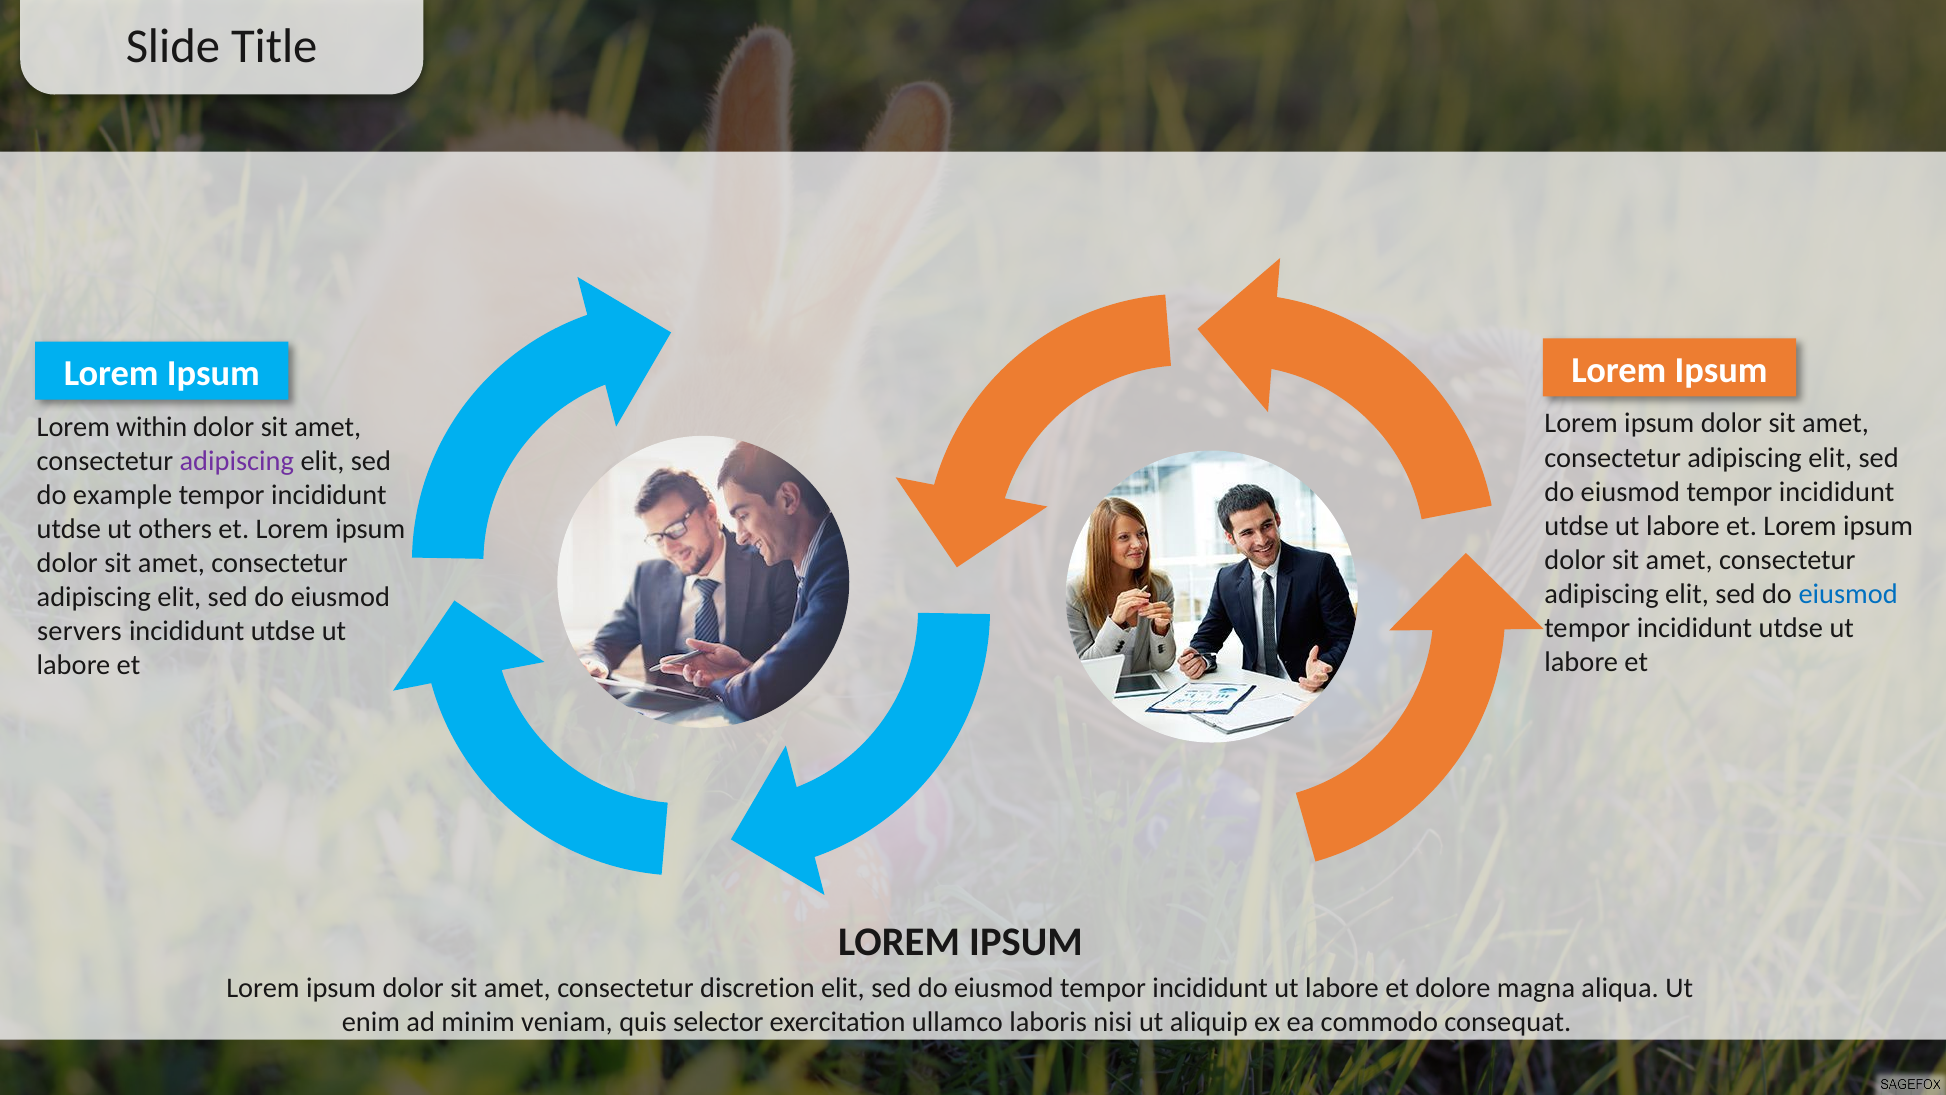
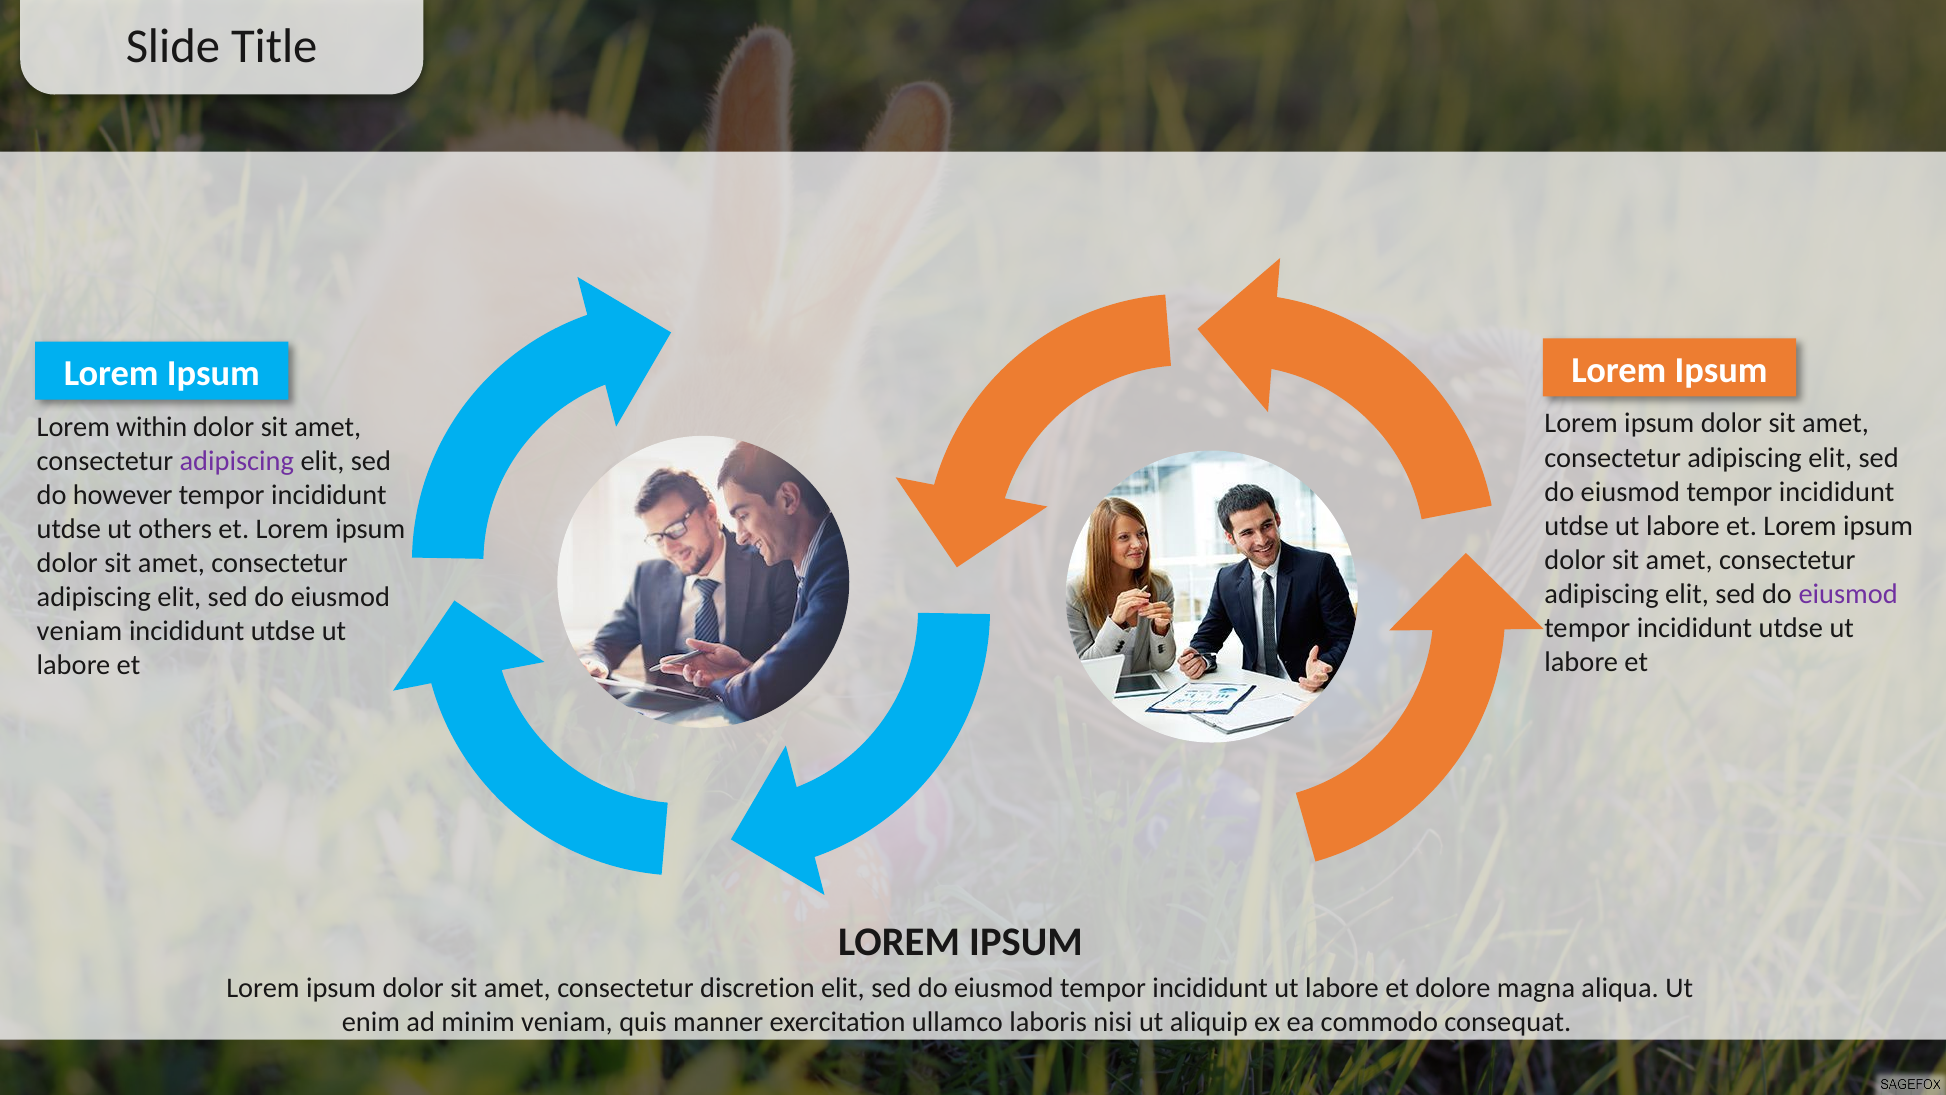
example: example -> however
eiusmod at (1848, 594) colour: blue -> purple
servers at (79, 631): servers -> veniam
selector: selector -> manner
